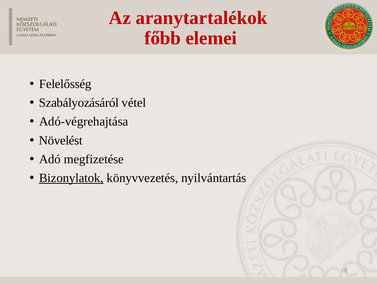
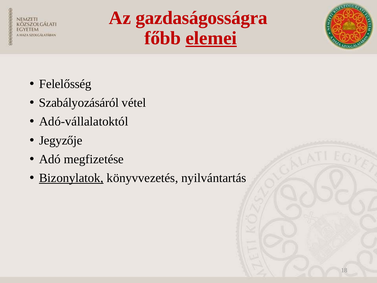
aranytartalékok: aranytartalékok -> gazdaságosságra
elemei underline: none -> present
Adó-végrehajtása: Adó-végrehajtása -> Adó-vállalatoktól
Növelést: Növelést -> Jegyzője
